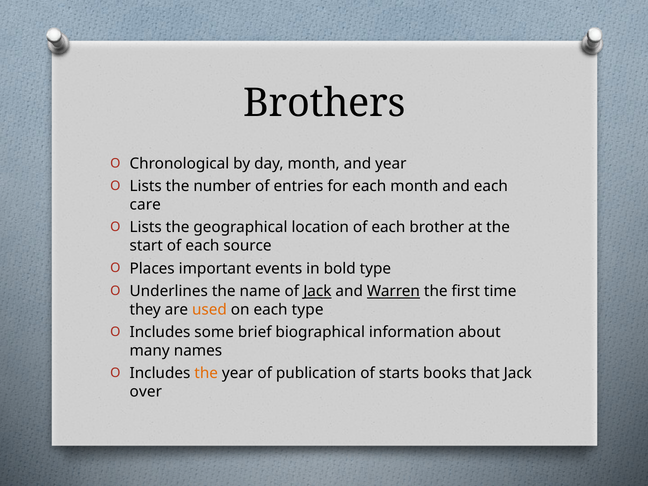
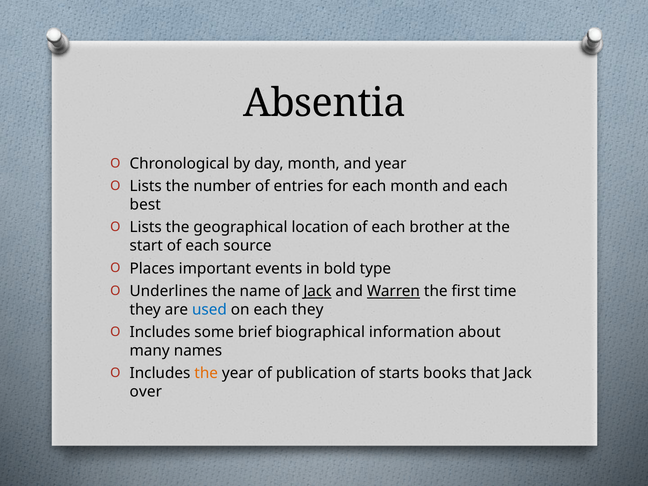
Brothers: Brothers -> Absentia
care: care -> best
used colour: orange -> blue
each type: type -> they
